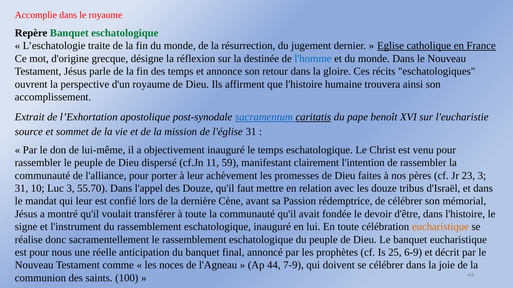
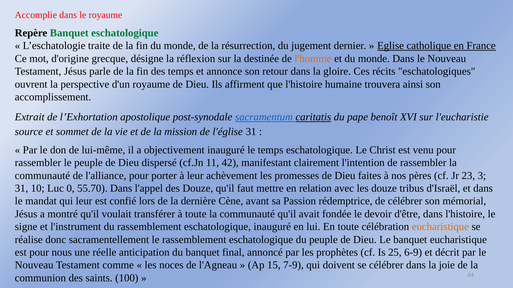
l'homme colour: blue -> orange
59: 59 -> 42
Luc 3: 3 -> 0
Ap 44: 44 -> 15
